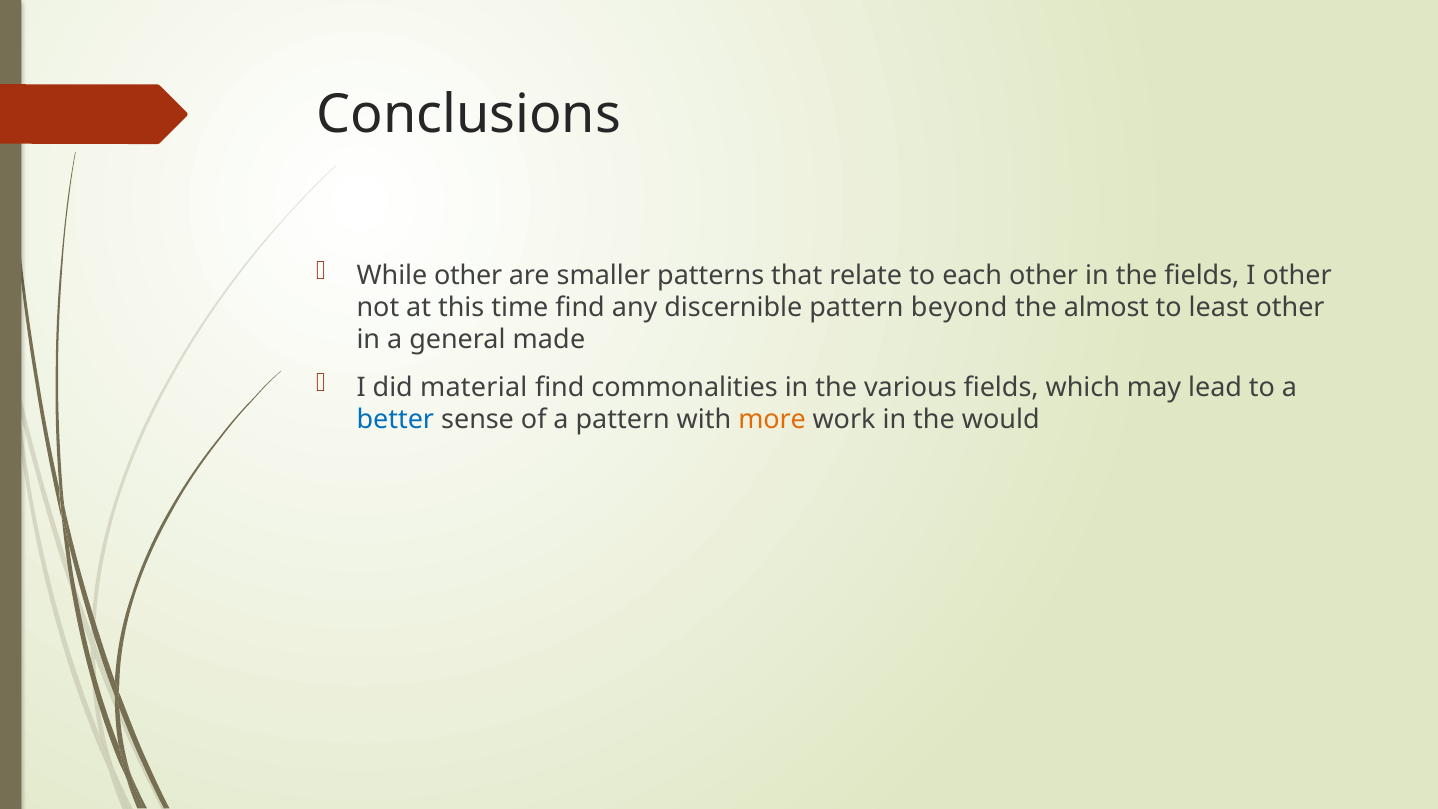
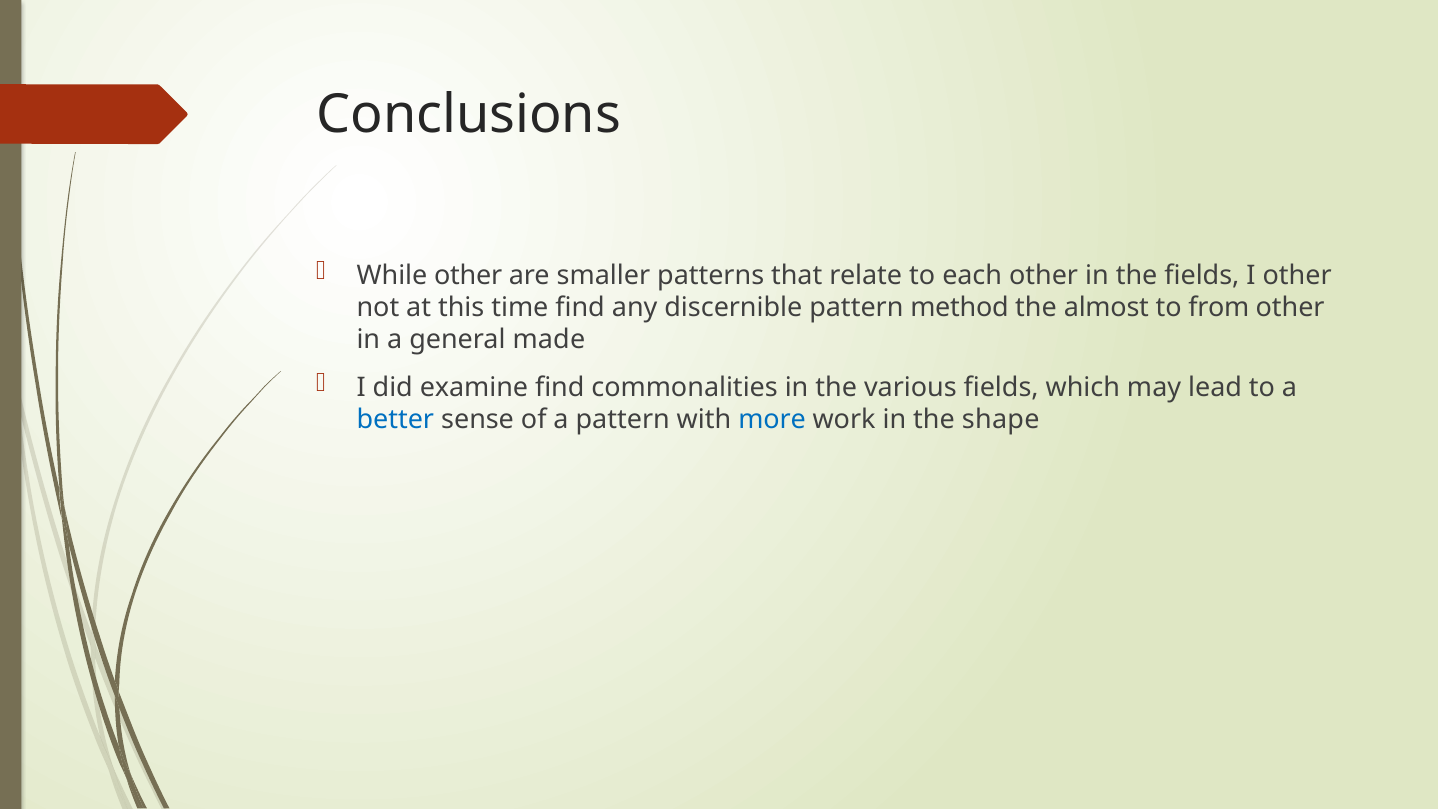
beyond: beyond -> method
least: least -> from
material: material -> examine
more colour: orange -> blue
would: would -> shape
